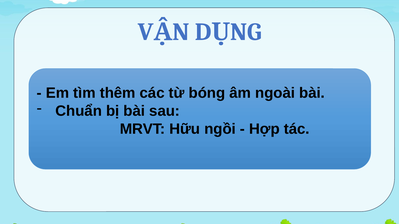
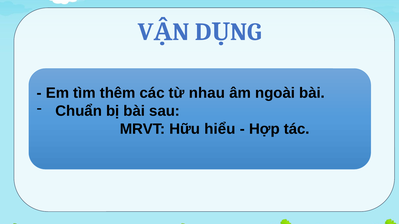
bóng: bóng -> nhau
ngồi: ngồi -> hiểu
